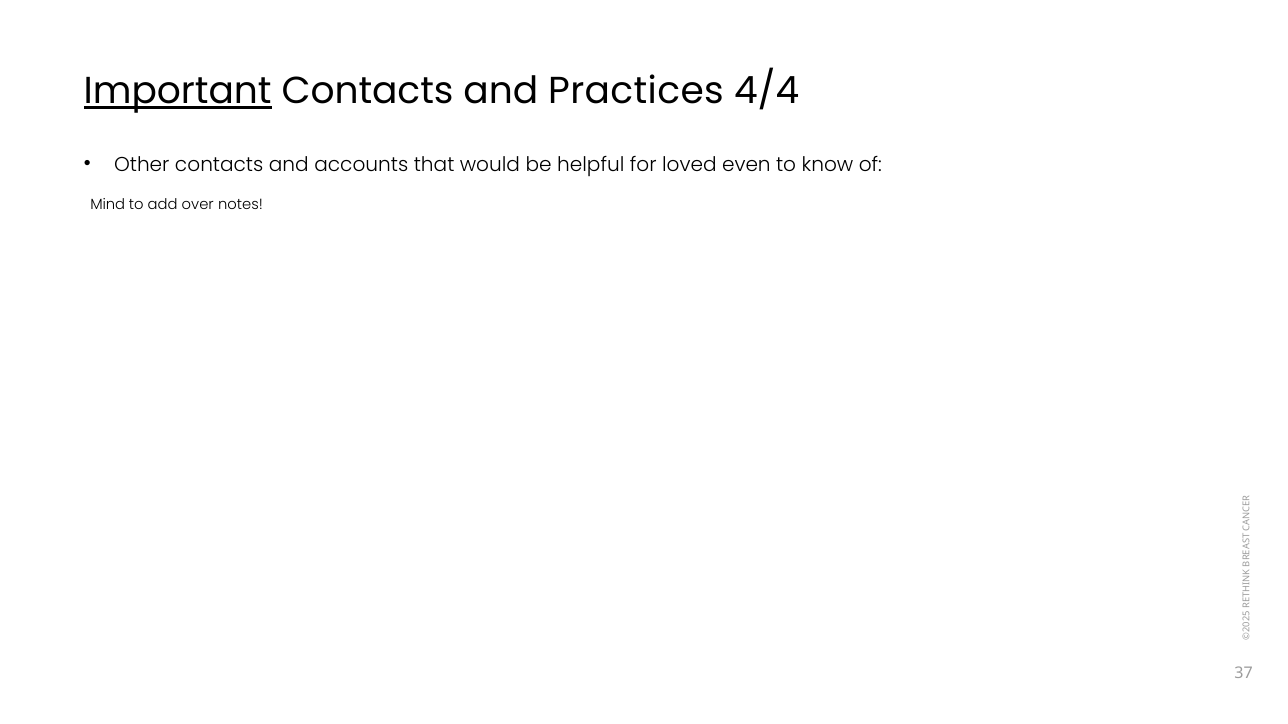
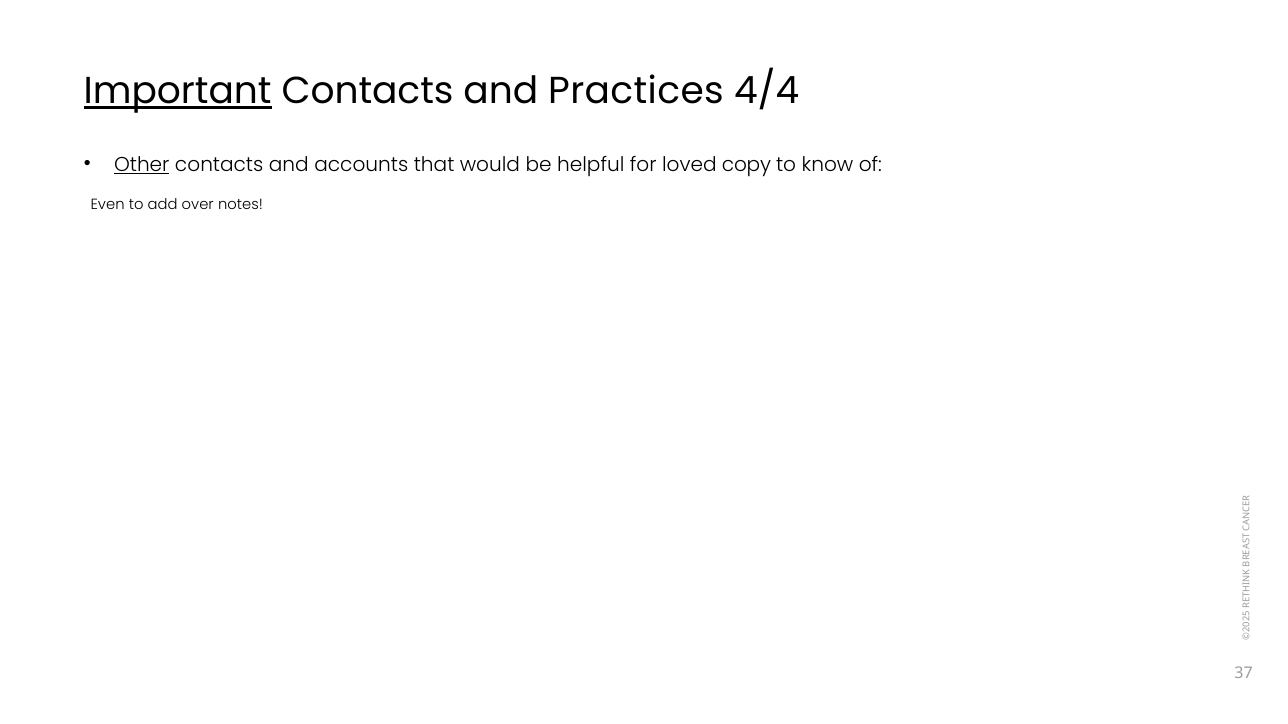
Other underline: none -> present
even: even -> copy
Mind: Mind -> Even
